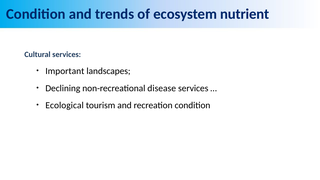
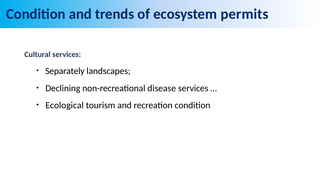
nutrient: nutrient -> permits
Important: Important -> Separately
